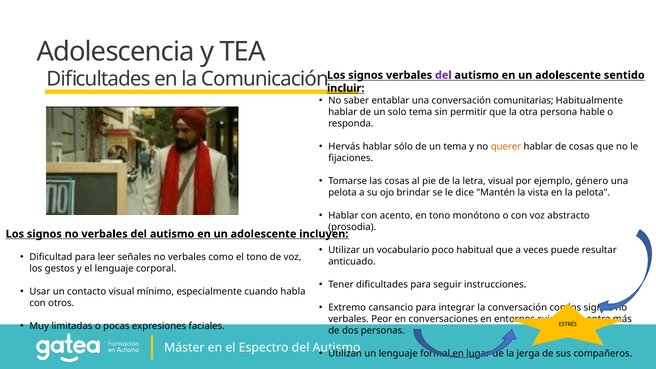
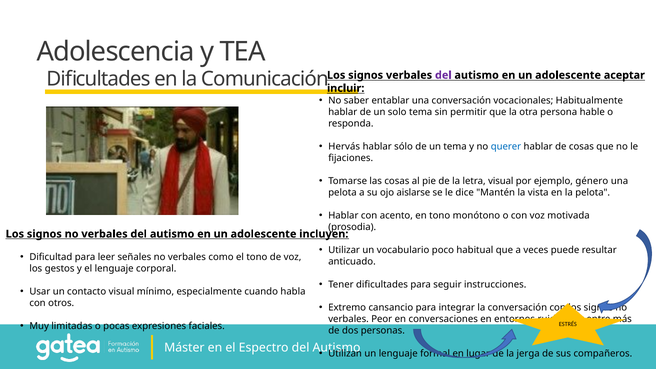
sentido: sentido -> aceptar
comunitarias: comunitarias -> vocacionales
querer colour: orange -> blue
brindar: brindar -> aislarse
abstracto: abstracto -> motivada
